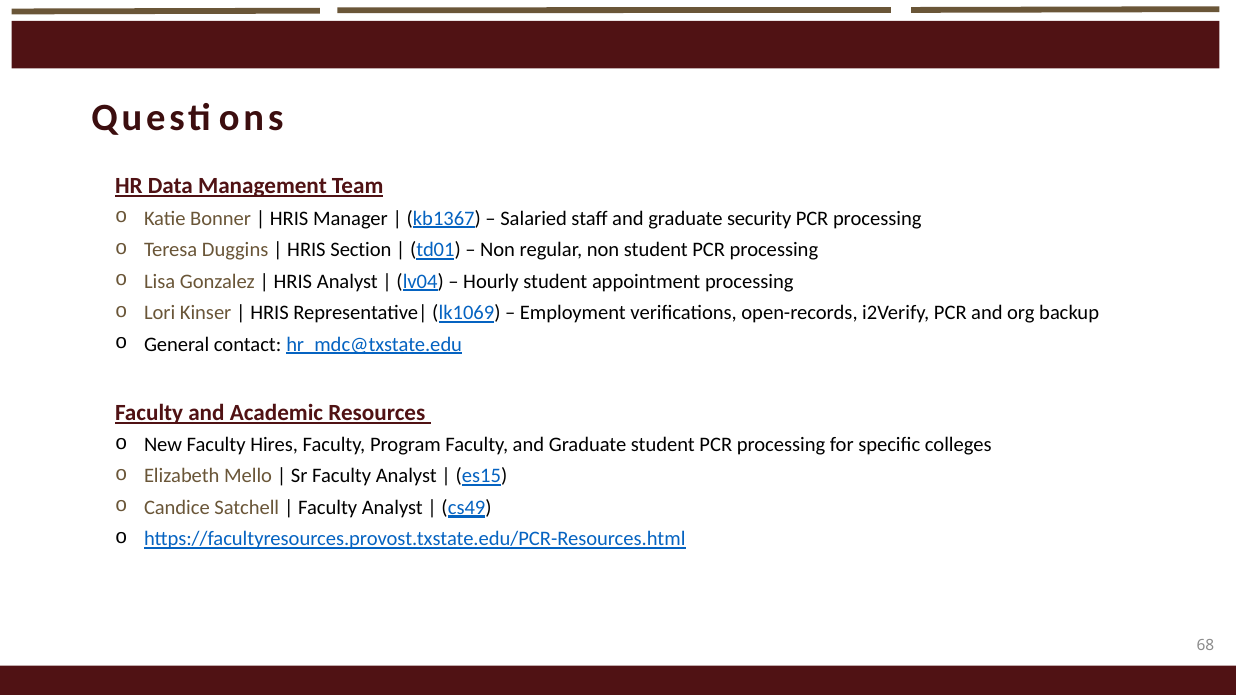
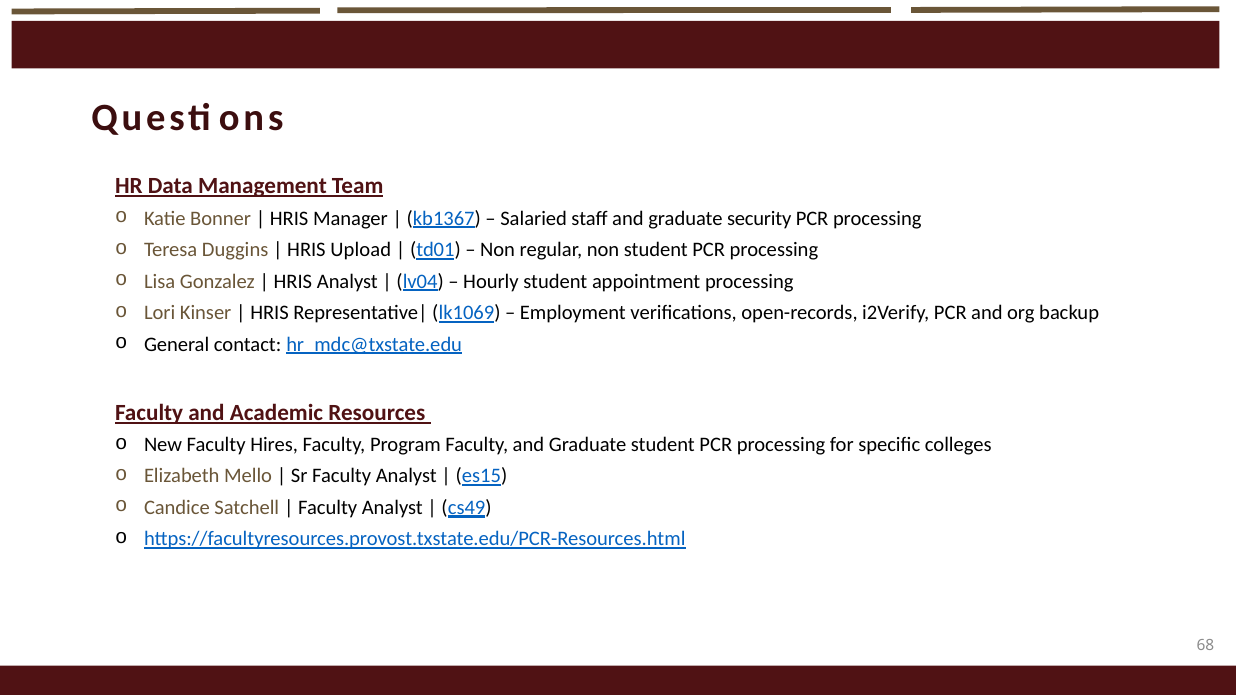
Section: Section -> Upload
